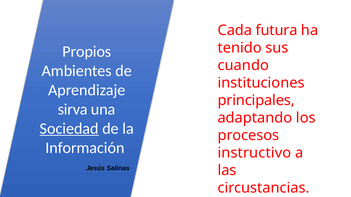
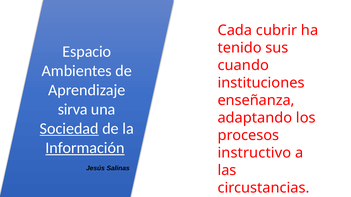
futura: futura -> cubrir
Propios: Propios -> Espacio
principales: principales -> enseñanza
Información underline: none -> present
